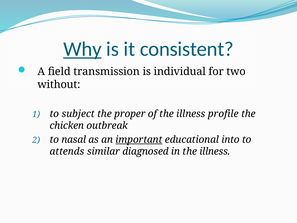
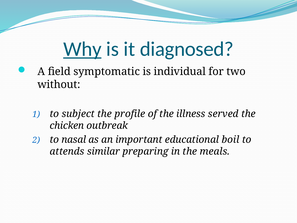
consistent: consistent -> diagnosed
transmission: transmission -> symptomatic
proper: proper -> profile
profile: profile -> served
important underline: present -> none
into: into -> boil
diagnosed: diagnosed -> preparing
in the illness: illness -> meals
